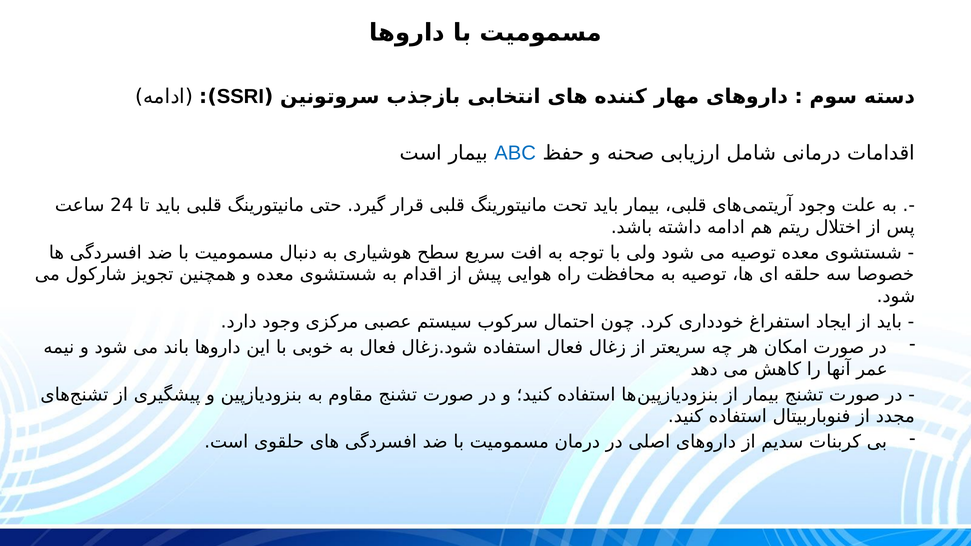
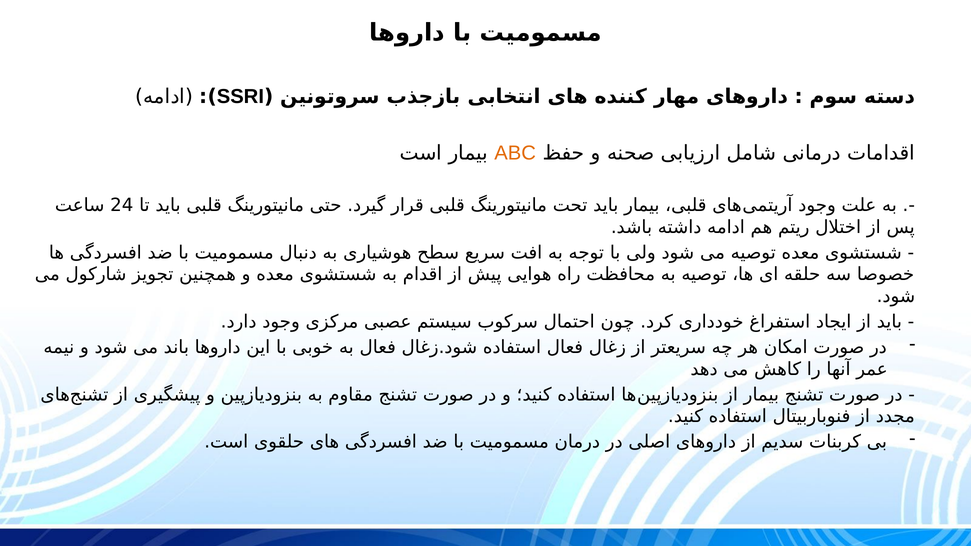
ABC colour: blue -> orange
